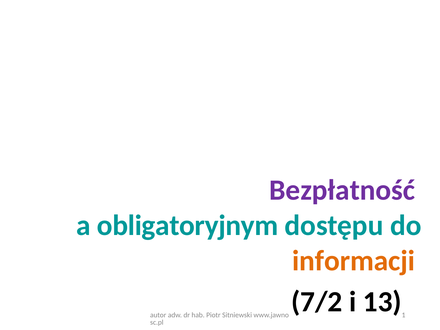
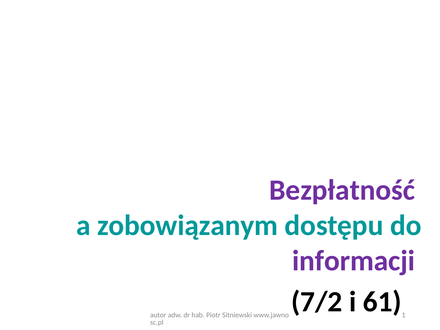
obligatoryjnym: obligatoryjnym -> zobowiązanym
informacji colour: orange -> purple
13: 13 -> 61
